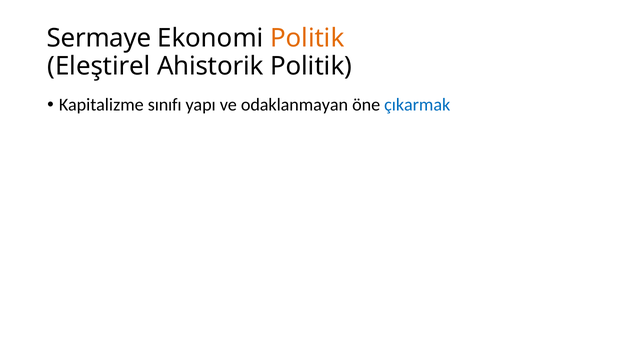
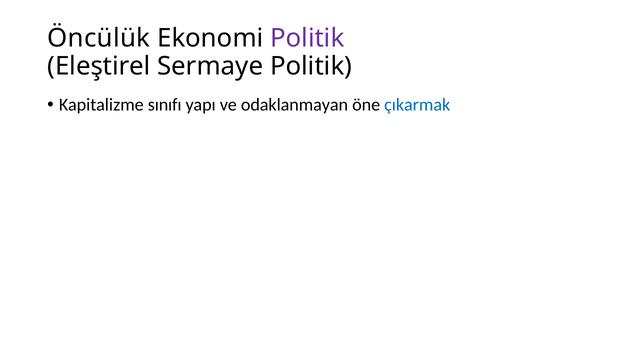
Sermaye: Sermaye -> Öncülük
Politik at (307, 38) colour: orange -> purple
Ahistorik: Ahistorik -> Sermaye
